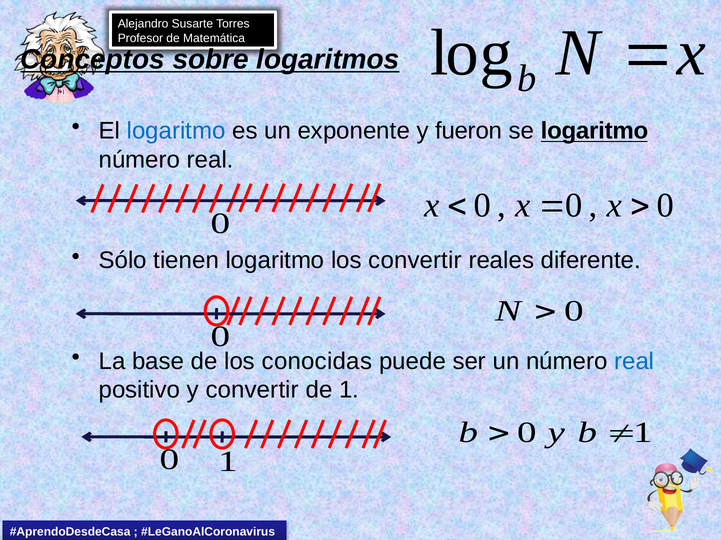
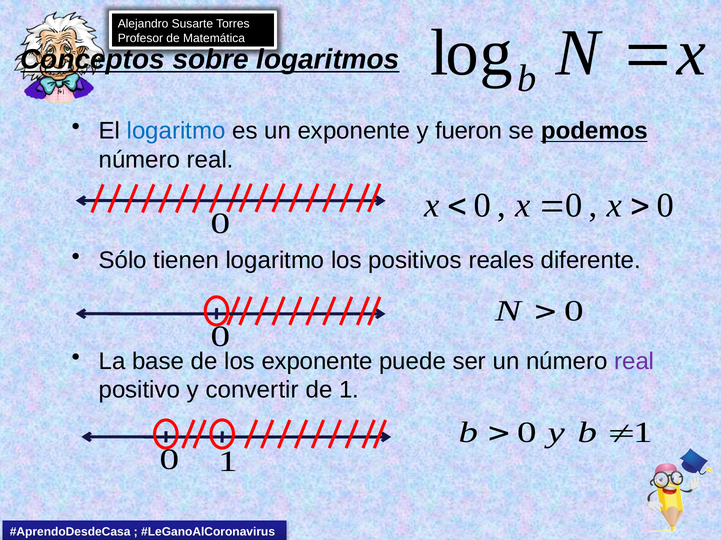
se logaritmo: logaritmo -> podemos
los convertir: convertir -> positivos
los conocidas: conocidas -> exponente
real at (634, 362) colour: blue -> purple
